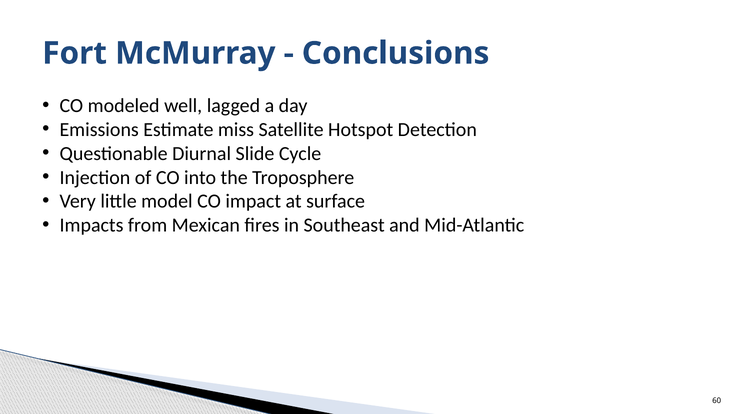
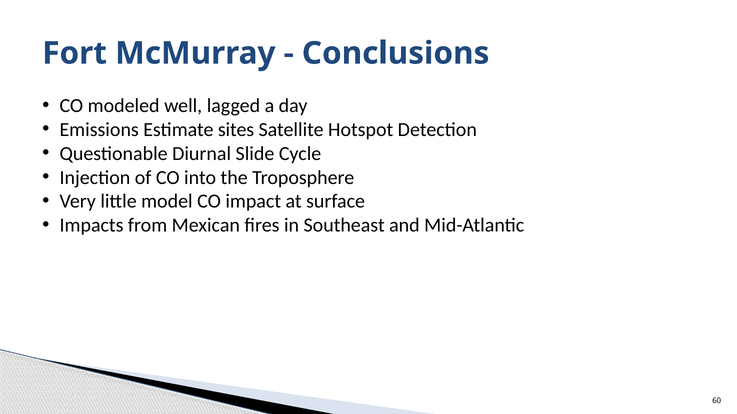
miss: miss -> sites
